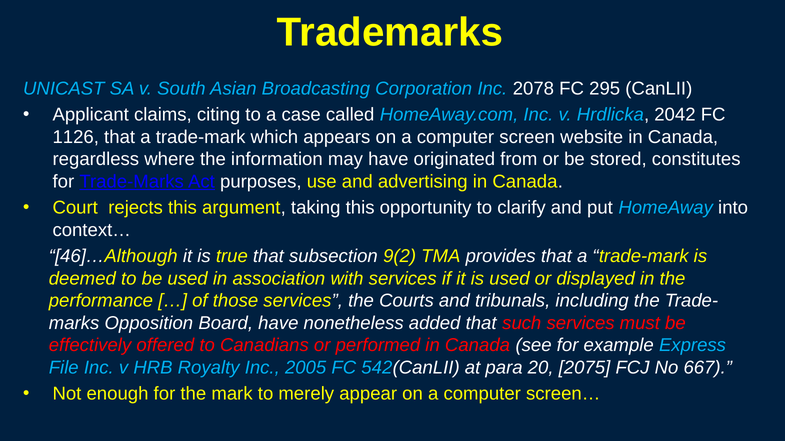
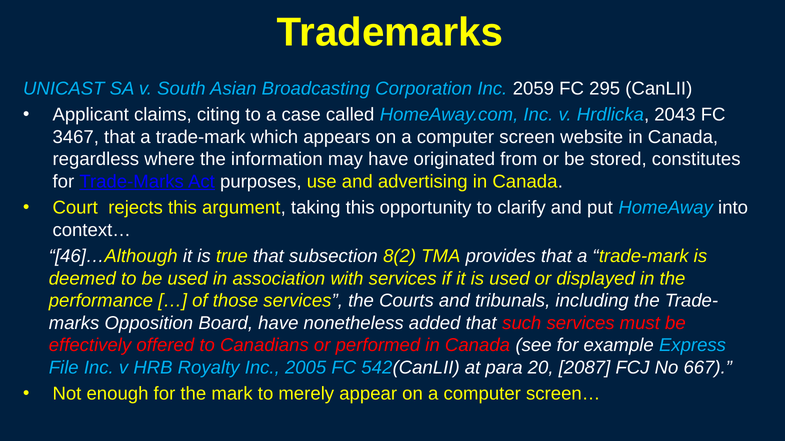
2078: 2078 -> 2059
2042: 2042 -> 2043
1126: 1126 -> 3467
9(2: 9(2 -> 8(2
2075: 2075 -> 2087
